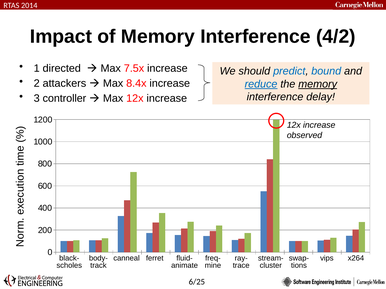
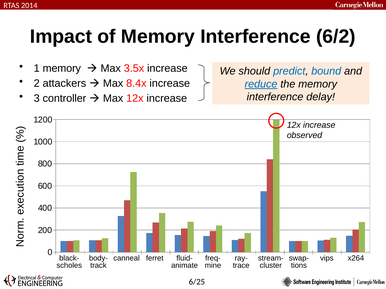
4/2: 4/2 -> 6/2
1 directed: directed -> memory
7.5x: 7.5x -> 3.5x
memory at (318, 84) underline: present -> none
